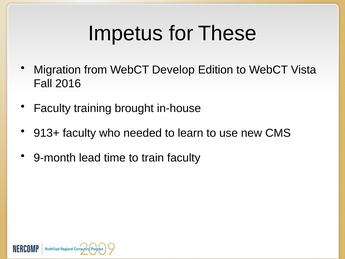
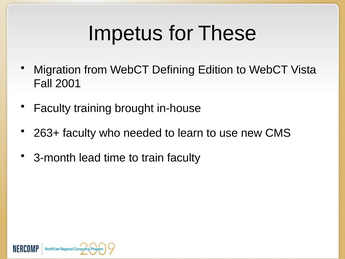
Develop: Develop -> Defining
2016: 2016 -> 2001
913+: 913+ -> 263+
9-month: 9-month -> 3-month
